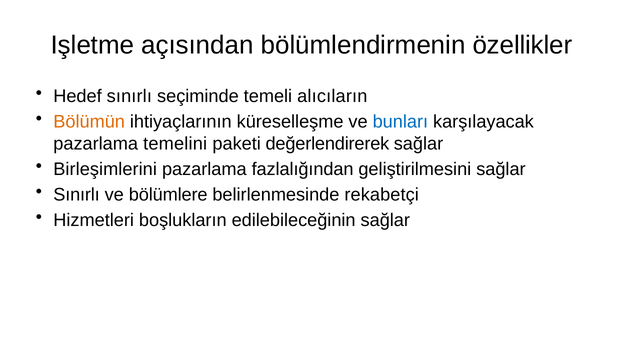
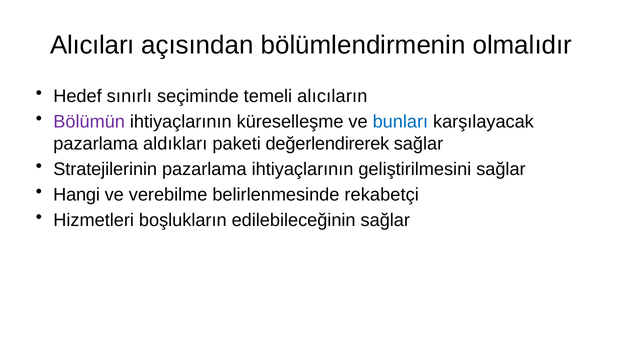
Işletme: Işletme -> Alıcıları
özellikler: özellikler -> olmalıdır
Bölümün colour: orange -> purple
temelini: temelini -> aldıkları
Birleşimlerini: Birleşimlerini -> Stratejilerinin
pazarlama fazlalığından: fazlalığından -> ihtiyaçlarının
Sınırlı at (77, 194): Sınırlı -> Hangi
bölümlere: bölümlere -> verebilme
